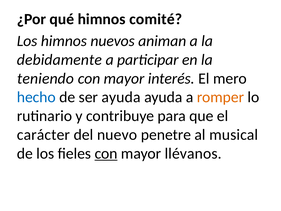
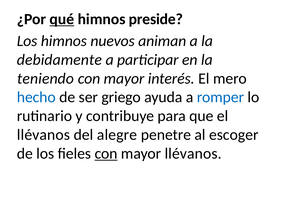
qué underline: none -> present
comité: comité -> preside
ser ayuda: ayuda -> griego
romper colour: orange -> blue
carácter at (43, 135): carácter -> llévanos
nuevo: nuevo -> alegre
musical: musical -> escoger
